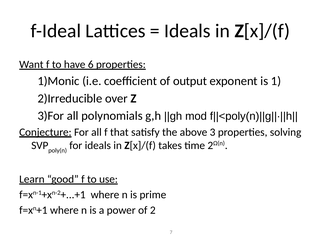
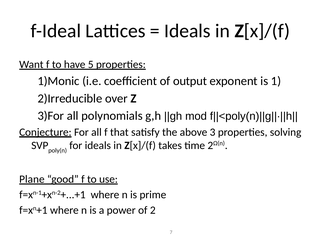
6: 6 -> 5
Learn: Learn -> Plane
